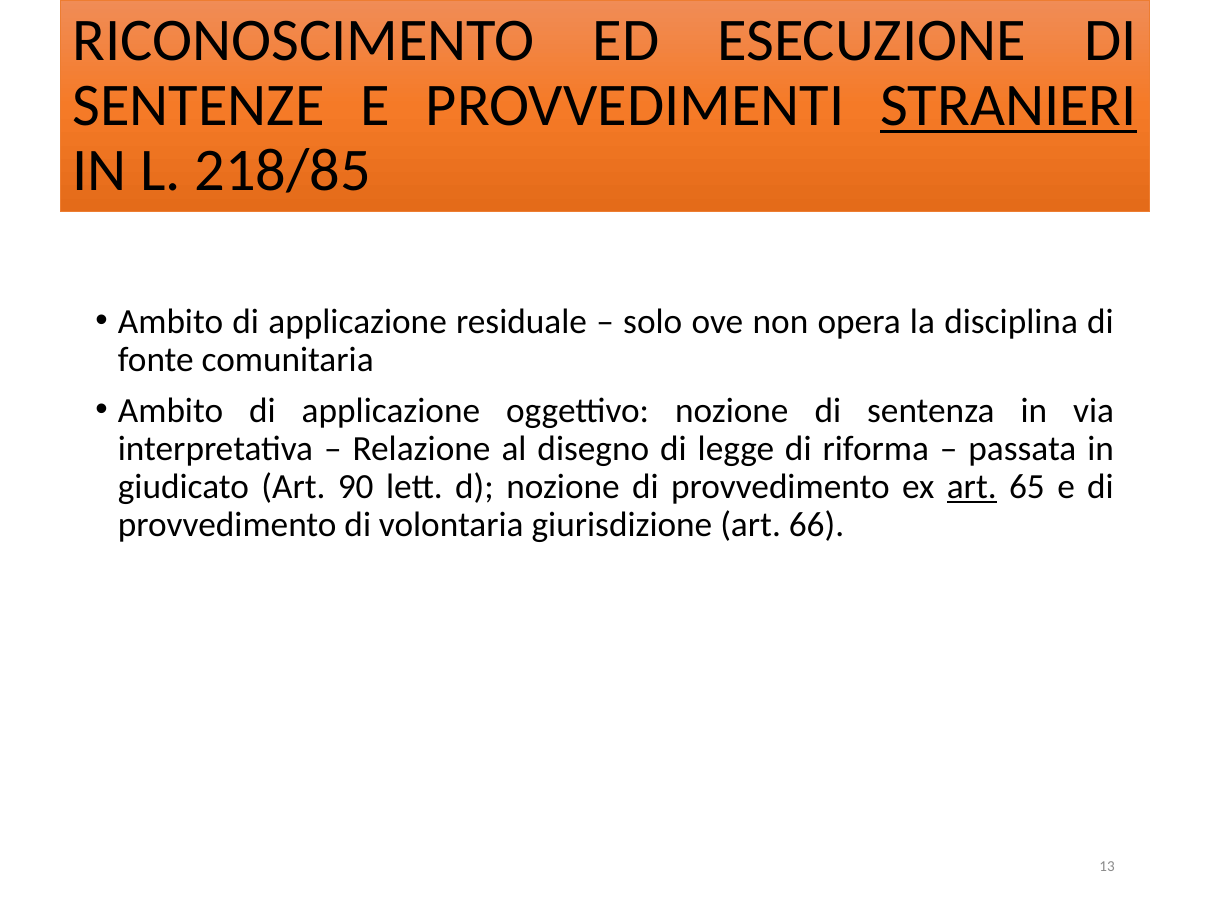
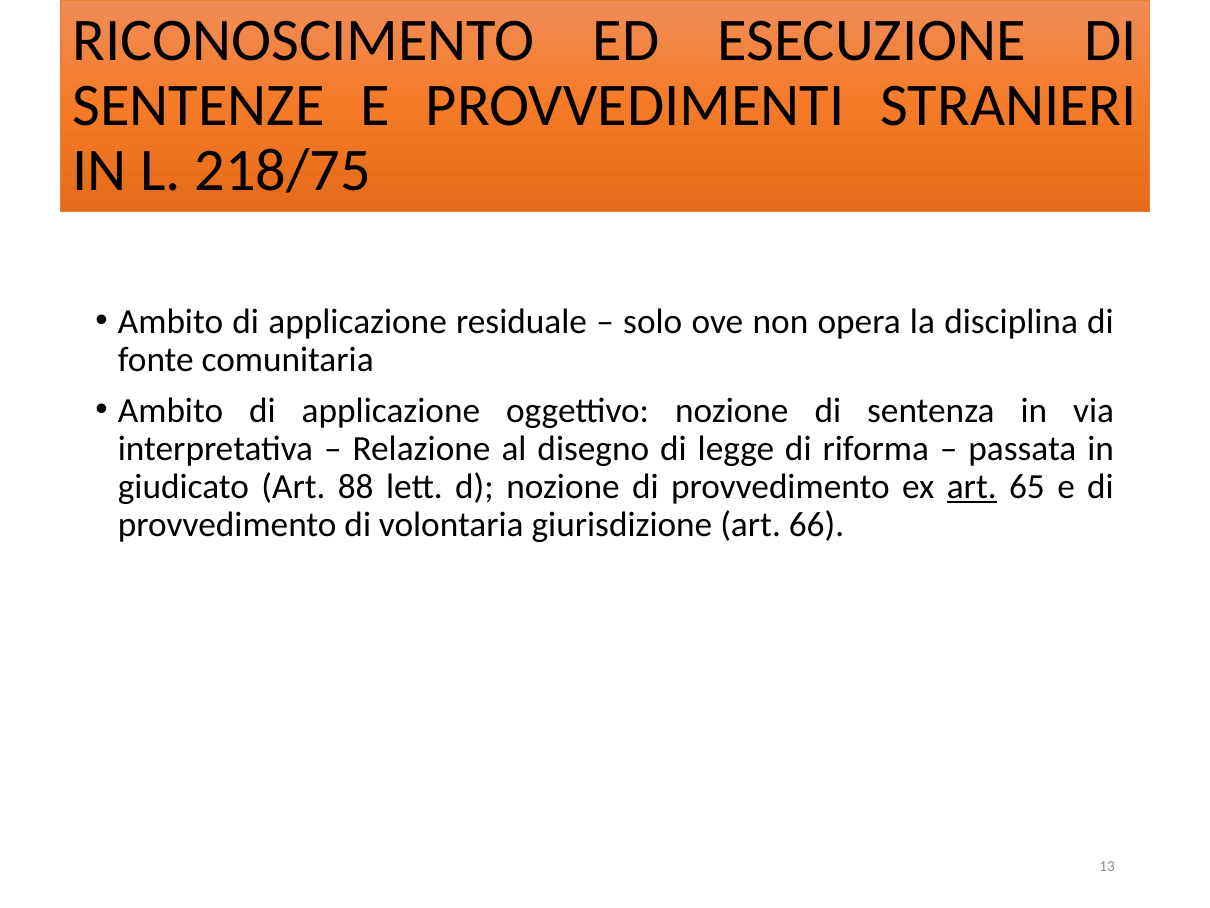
STRANIERI underline: present -> none
218/85: 218/85 -> 218/75
90: 90 -> 88
